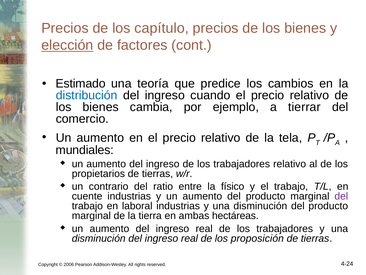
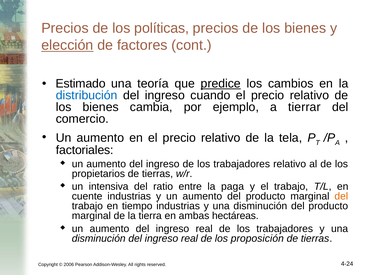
capítulo: capítulo -> políticas
predice underline: none -> present
mundiales: mundiales -> factoriales
contrario: contrario -> intensiva
físico: físico -> paga
del at (341, 196) colour: purple -> orange
laboral: laboral -> tiempo
